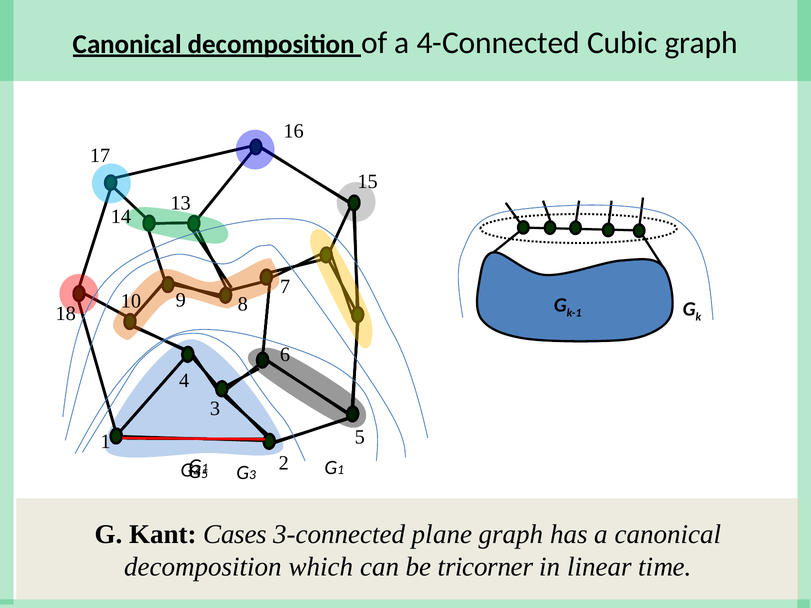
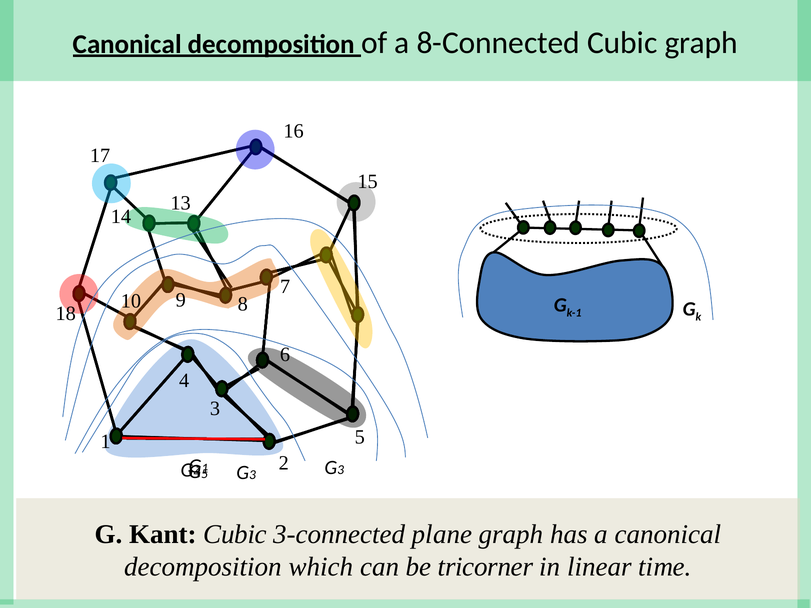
4-Connected: 4-Connected -> 8-Connected
1 at (341, 470): 1 -> 3
Kant Cases: Cases -> Cubic
